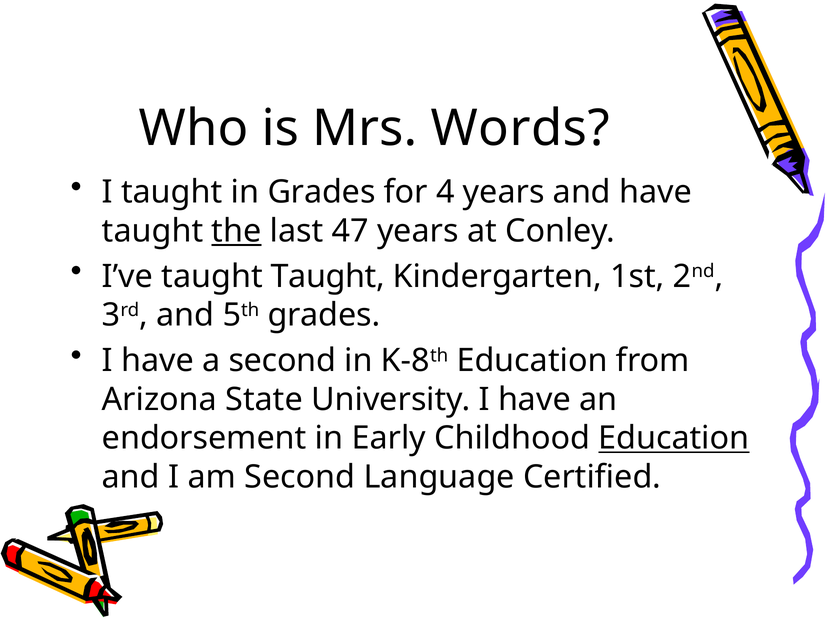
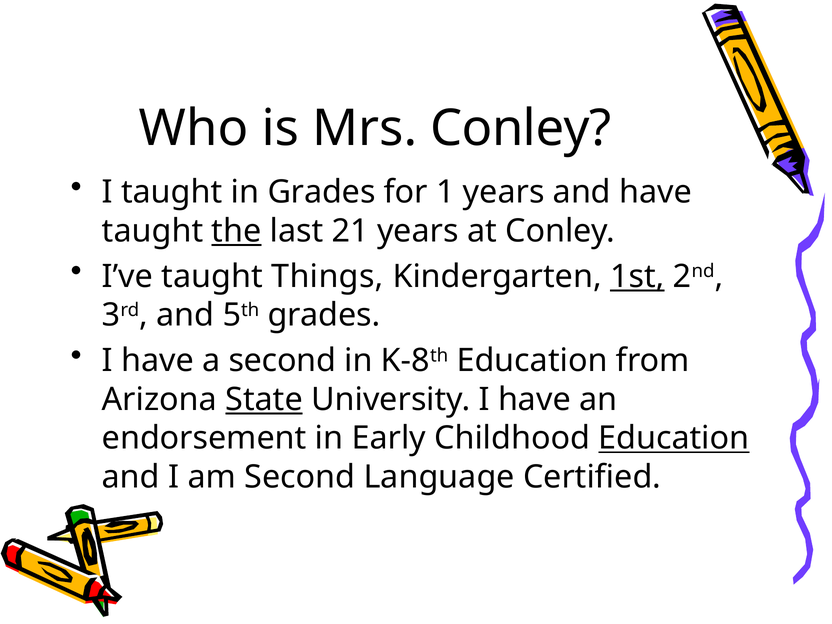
Mrs Words: Words -> Conley
4: 4 -> 1
47: 47 -> 21
taught Taught: Taught -> Things
1st underline: none -> present
State underline: none -> present
